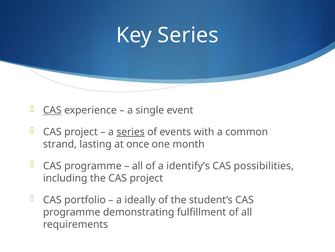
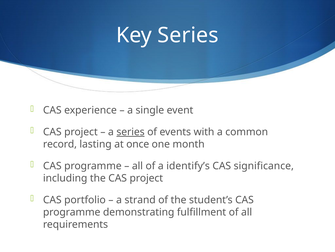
CAS at (52, 110) underline: present -> none
strand: strand -> record
possibilities: possibilities -> significance
ideally: ideally -> strand
